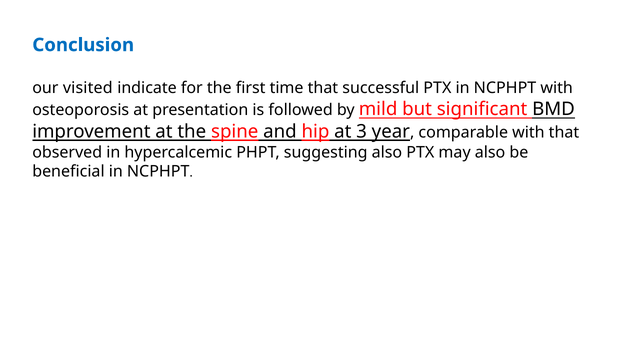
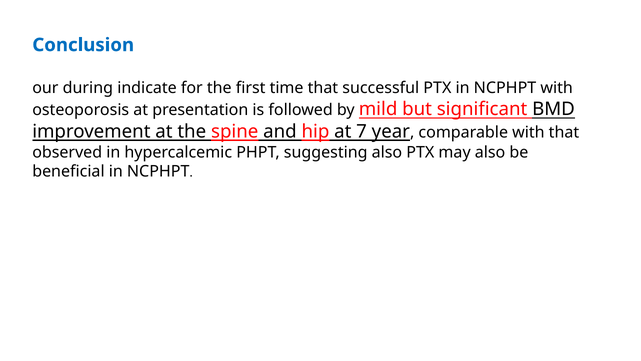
visited: visited -> during
3: 3 -> 7
